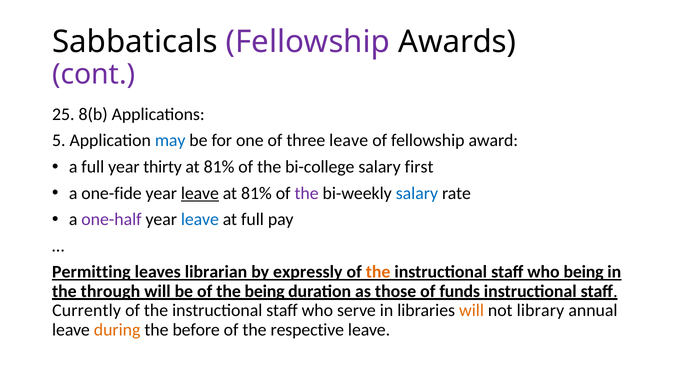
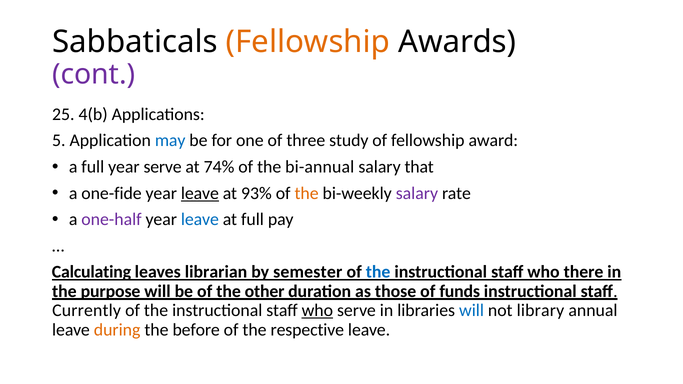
Fellowship at (308, 42) colour: purple -> orange
8(b: 8(b -> 4(b
three leave: leave -> study
year thirty: thirty -> serve
81% at (219, 167): 81% -> 74%
bi-college: bi-college -> bi-annual
first: first -> that
81% at (256, 193): 81% -> 93%
the at (307, 193) colour: purple -> orange
salary at (417, 193) colour: blue -> purple
Permitting: Permitting -> Calculating
expressly: expressly -> semester
the at (378, 272) colour: orange -> blue
who being: being -> there
through: through -> purpose
the being: being -> other
who at (317, 311) underline: none -> present
will at (472, 311) colour: orange -> blue
